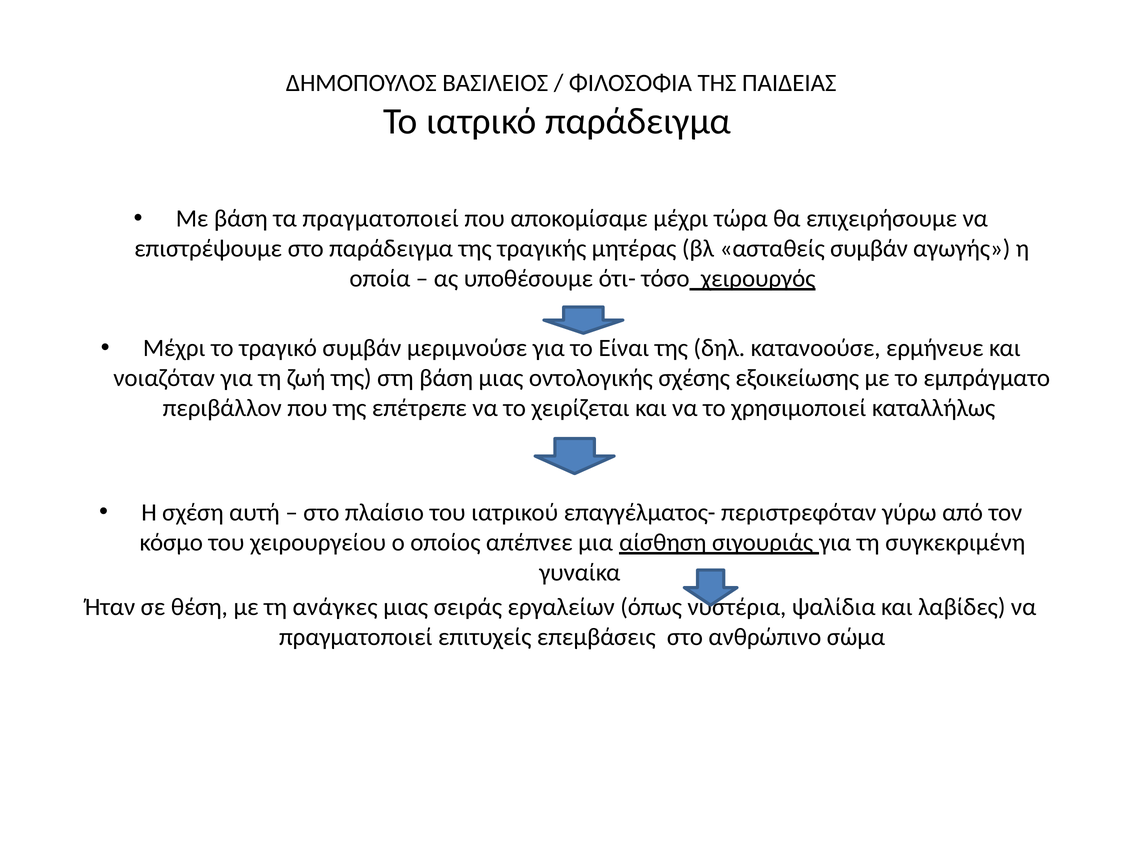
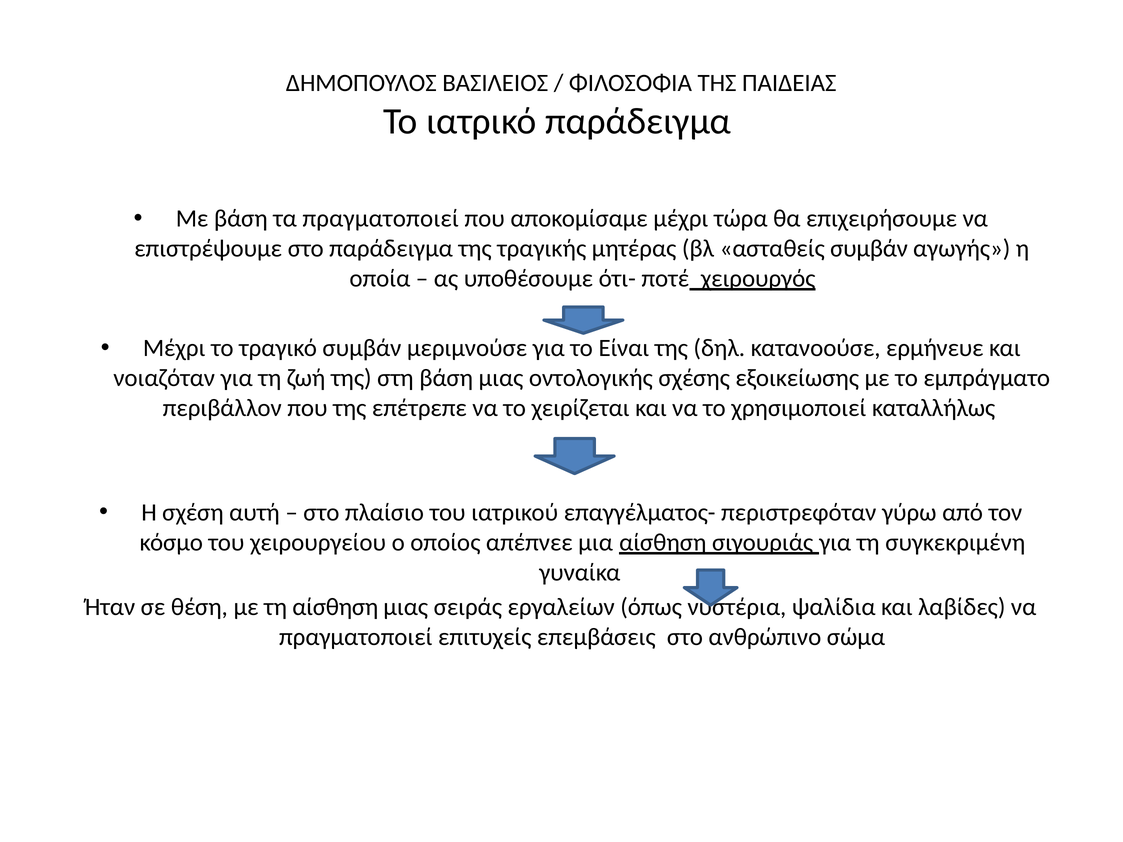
τόσο: τόσο -> ποτέ
τη ανάγκες: ανάγκες -> αίσθηση
